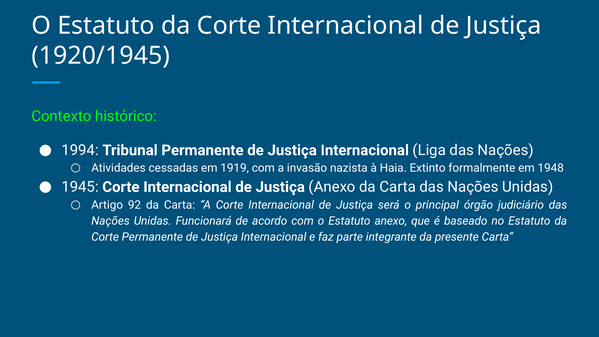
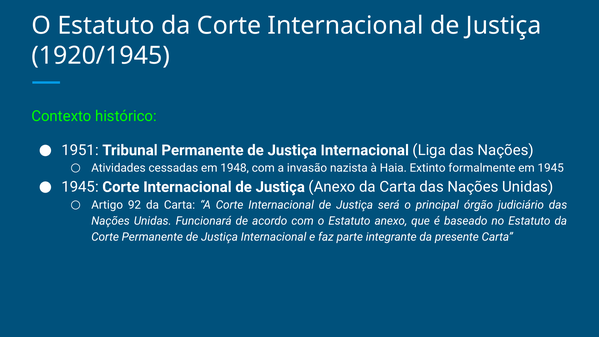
1994: 1994 -> 1951
1919: 1919 -> 1948
em 1948: 1948 -> 1945
